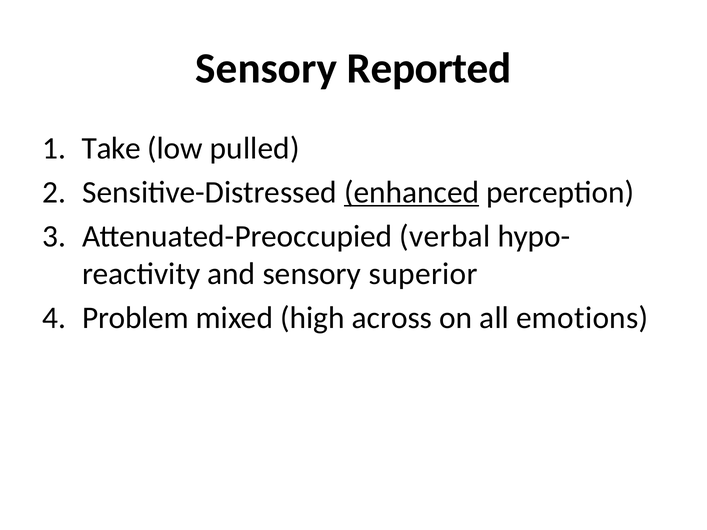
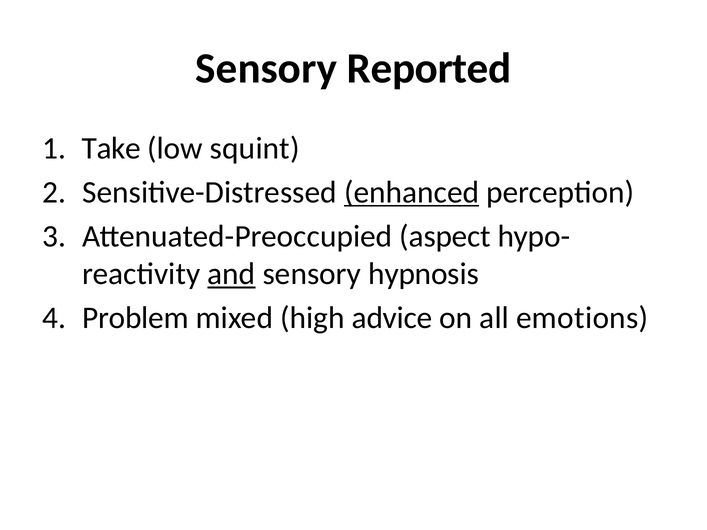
pulled: pulled -> squint
verbal: verbal -> aspect
and underline: none -> present
superior: superior -> hypnosis
across: across -> advice
